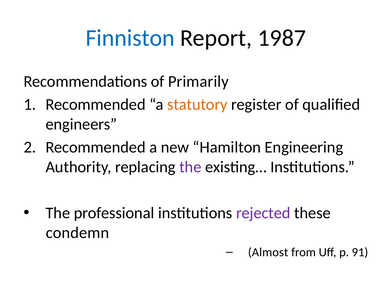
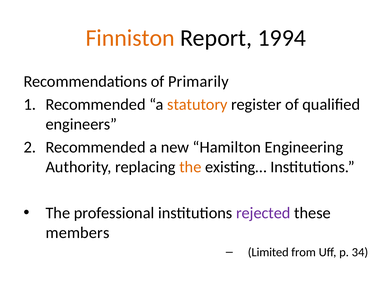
Finniston colour: blue -> orange
1987: 1987 -> 1994
the at (190, 167) colour: purple -> orange
condemn: condemn -> members
Almost: Almost -> Limited
91: 91 -> 34
